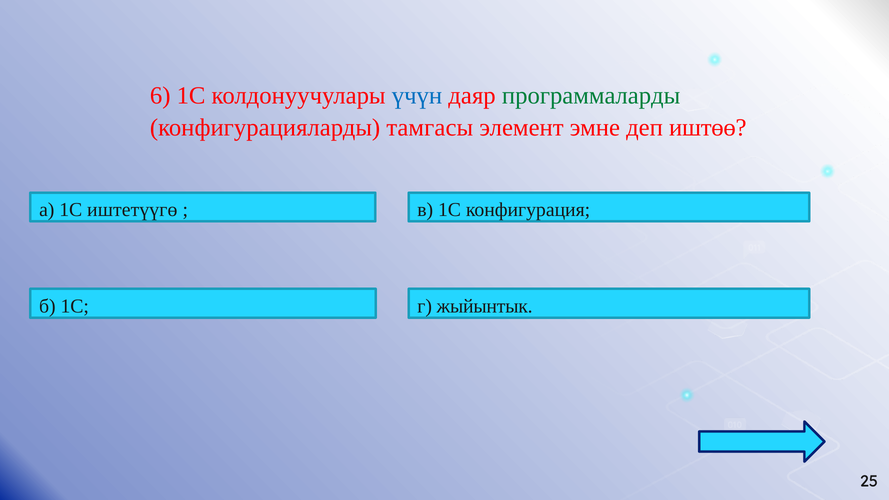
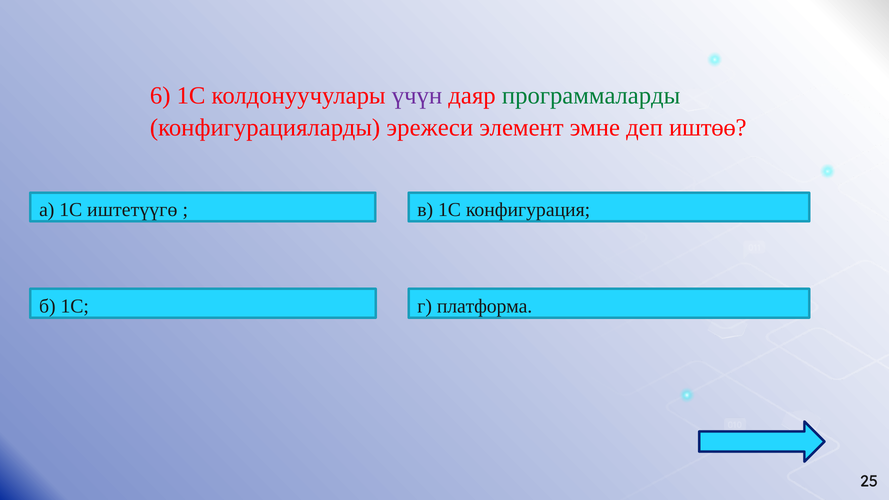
үчүн colour: blue -> purple
тамгасы: тамгасы -> эрежеси
жыйынтык: жыйынтык -> платформа
